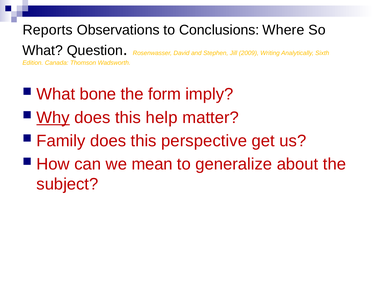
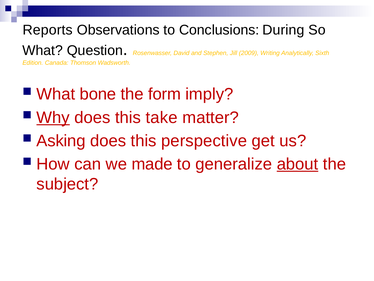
Where: Where -> During
help: help -> take
Family: Family -> Asking
mean: mean -> made
about underline: none -> present
